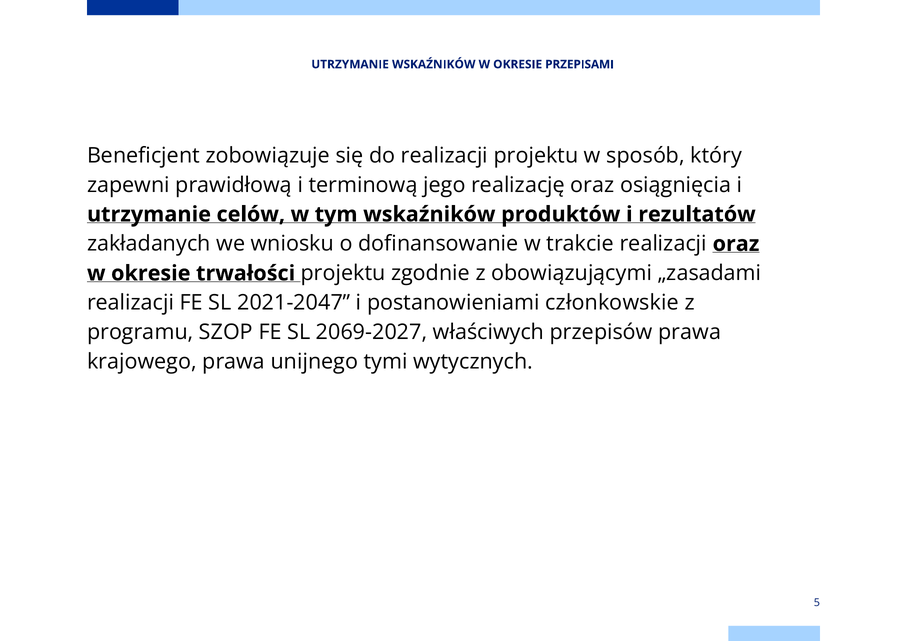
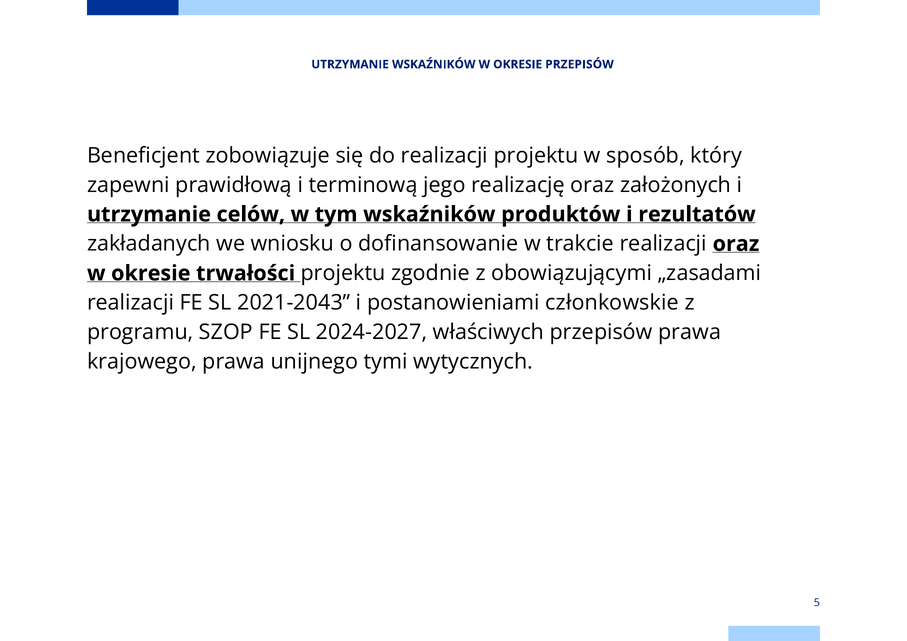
OKRESIE PRZEPISAMI: PRZEPISAMI -> PRZEPISÓW
osiągnięcia: osiągnięcia -> założonych
2021-2047: 2021-2047 -> 2021-2043
2069-2027: 2069-2027 -> 2024-2027
